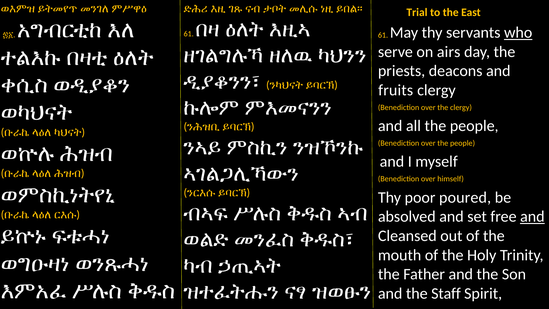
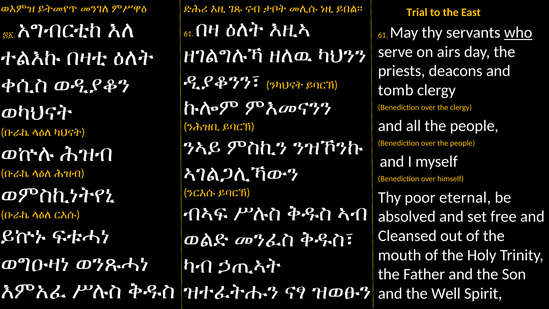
fruits: fruits -> tomb
poured: poured -> eternal
and at (532, 217) underline: present -> none
Staff: Staff -> Well
